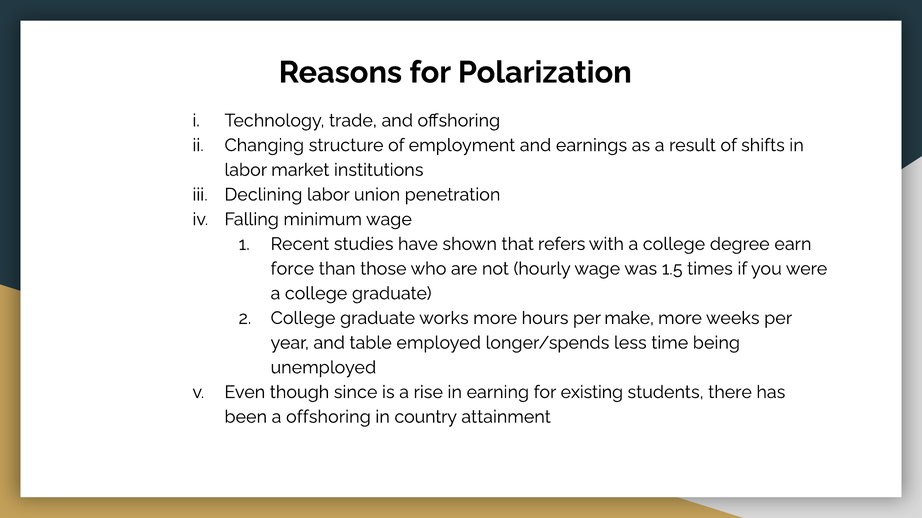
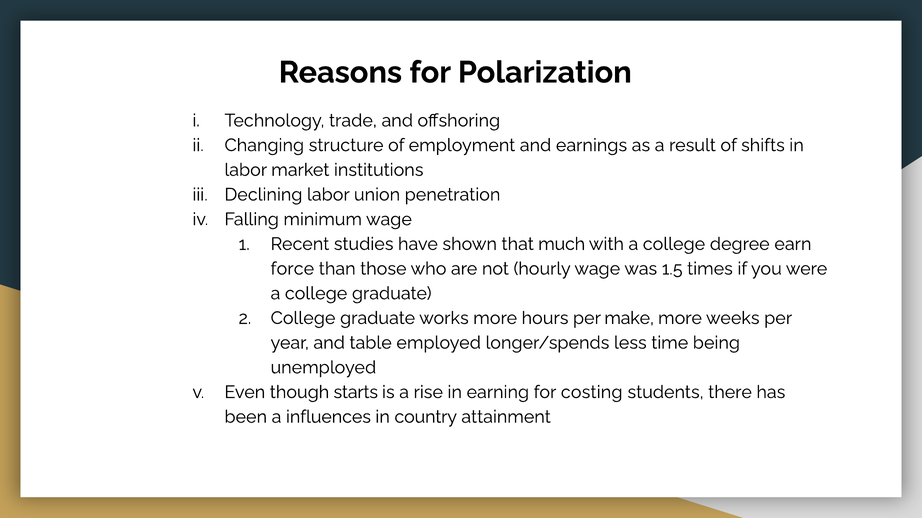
refers: refers -> much
since: since -> starts
existing: existing -> costing
a offshoring: offshoring -> influences
